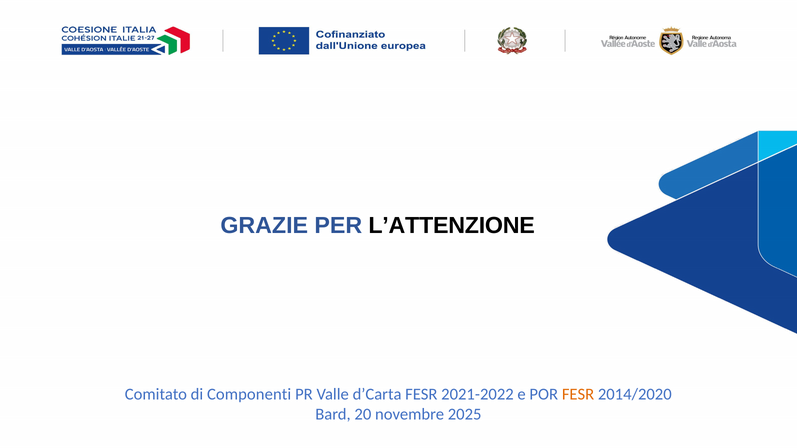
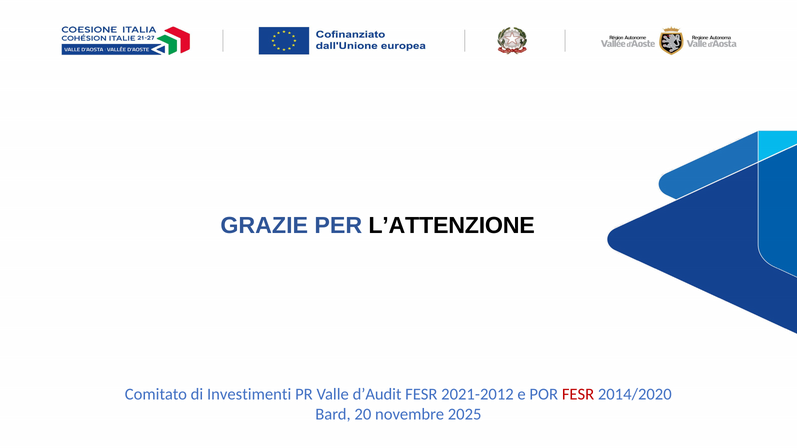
Componenti: Componenti -> Investimenti
d’Carta: d’Carta -> d’Audit
2021-2022: 2021-2022 -> 2021-2012
FESR at (578, 394) colour: orange -> red
